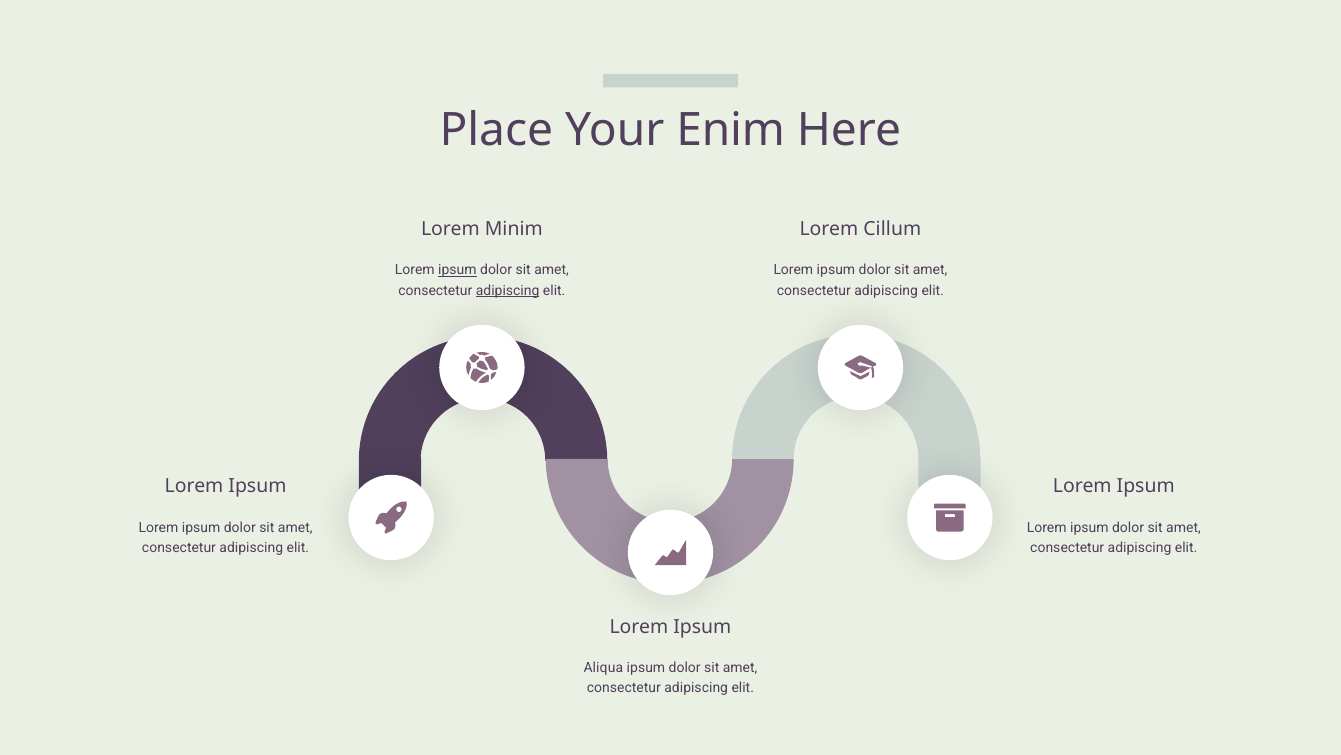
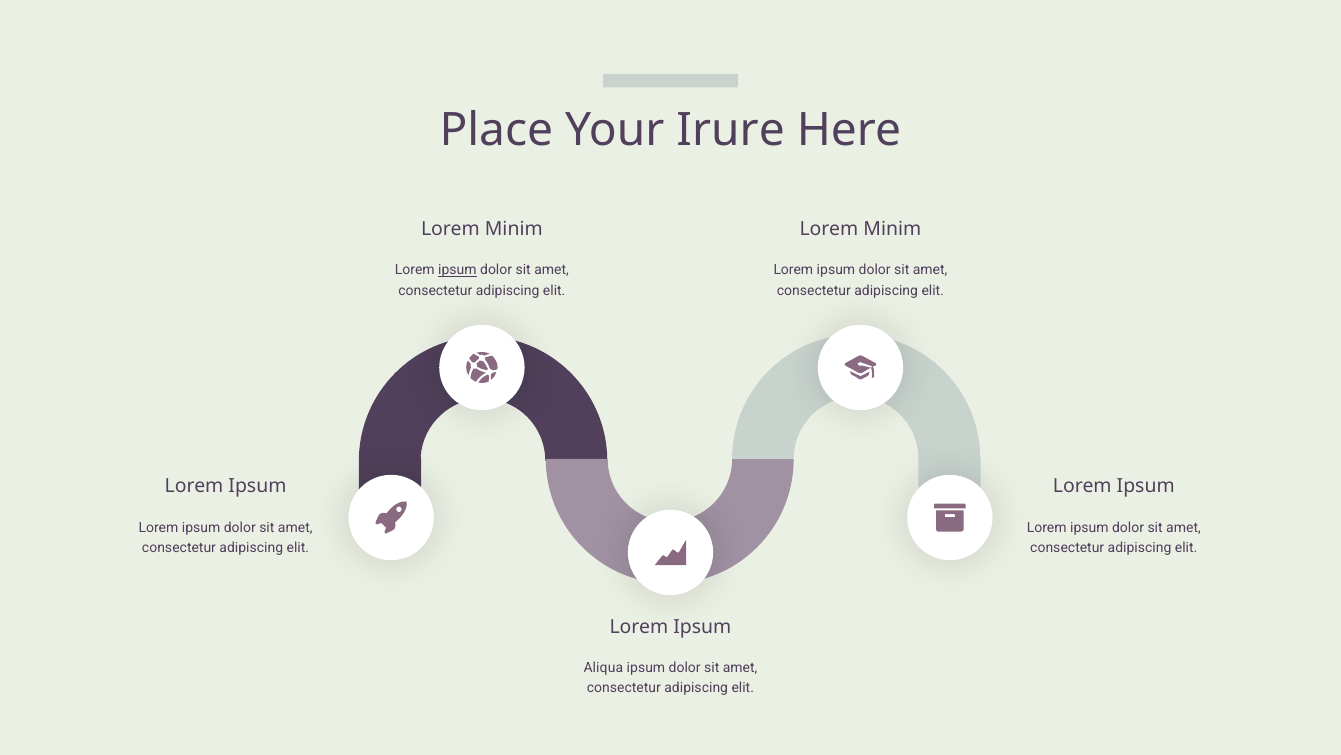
Enim: Enim -> Irure
Cillum at (892, 229): Cillum -> Minim
adipiscing at (508, 290) underline: present -> none
